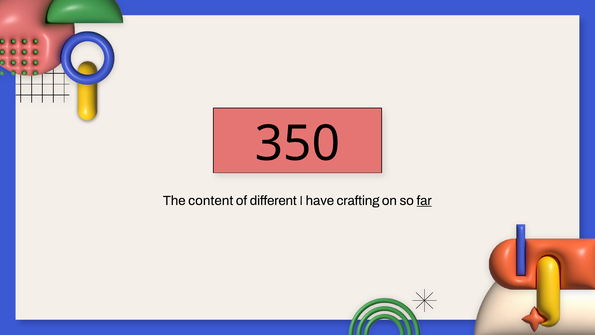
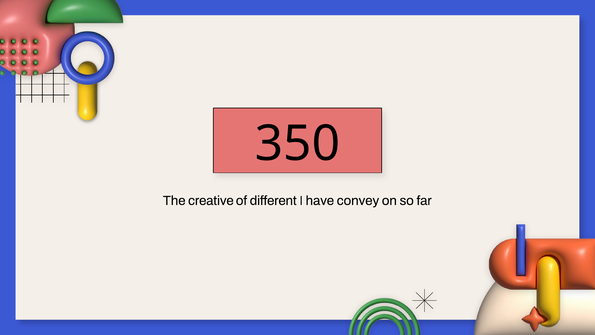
content: content -> creative
crafting: crafting -> convey
far underline: present -> none
